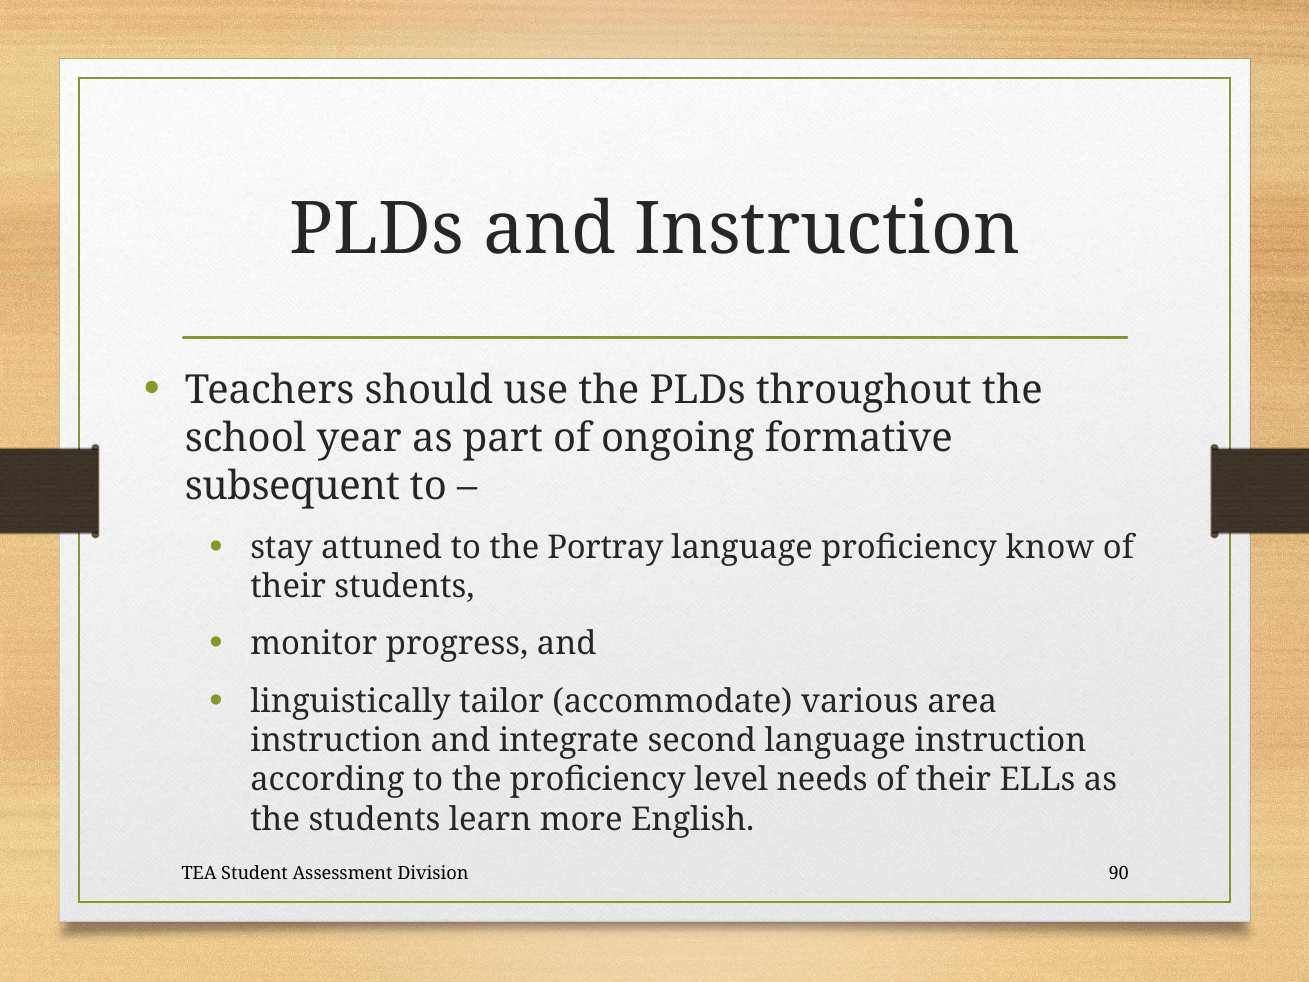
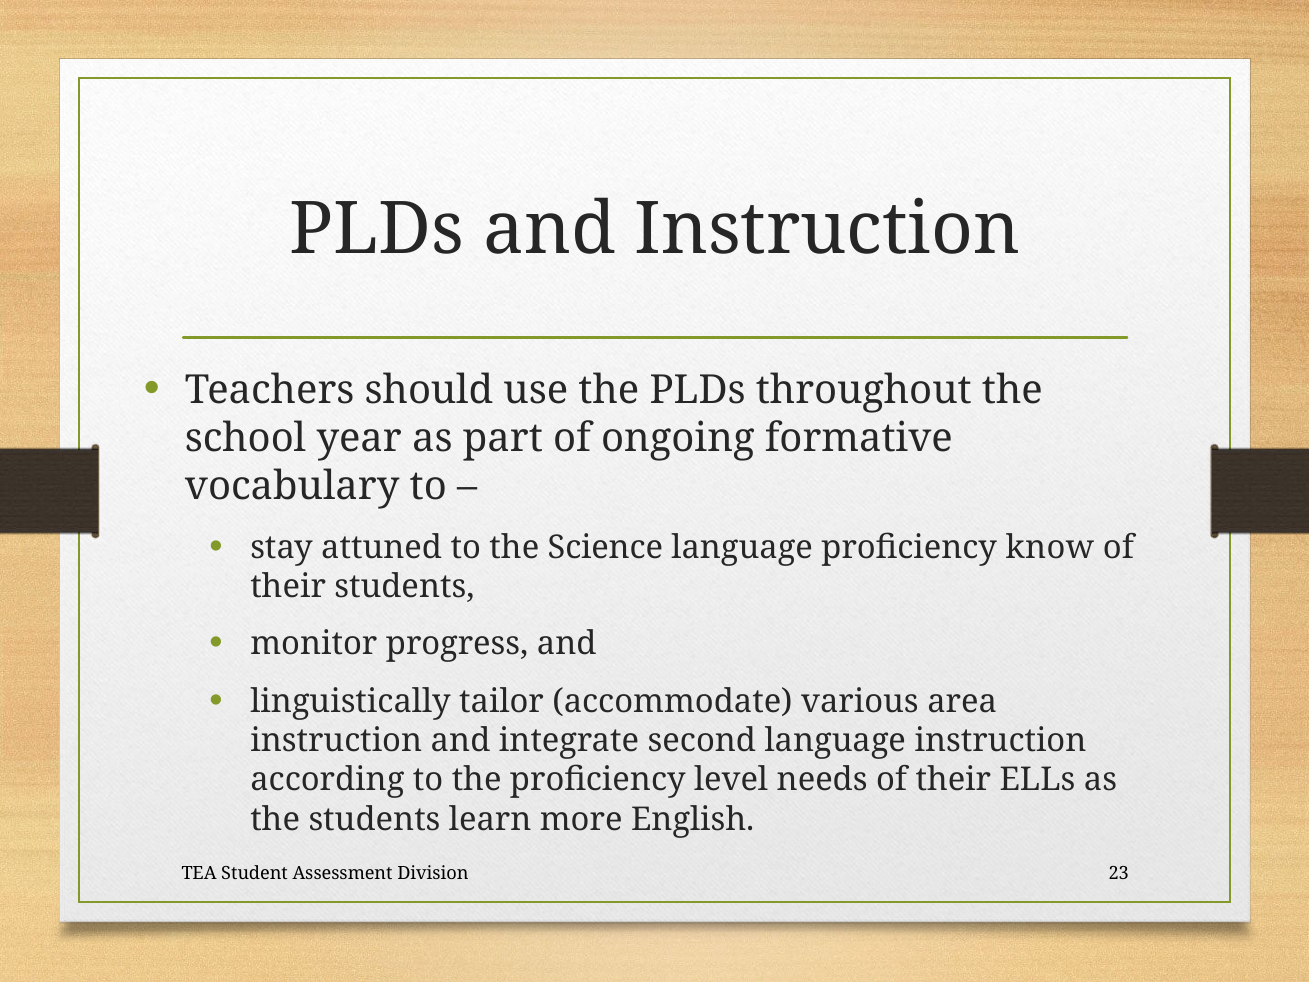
subsequent: subsequent -> vocabulary
Portray: Portray -> Science
90: 90 -> 23
